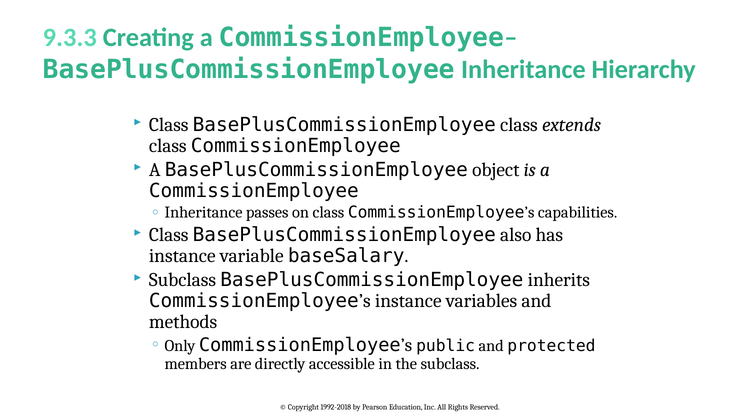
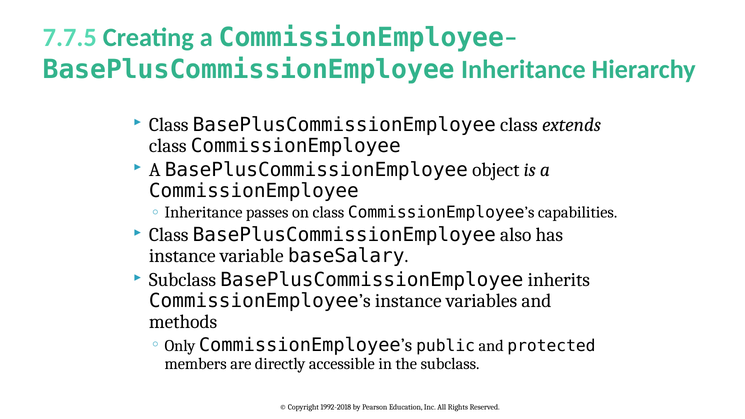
9.3.3: 9.3.3 -> 7.7.5
